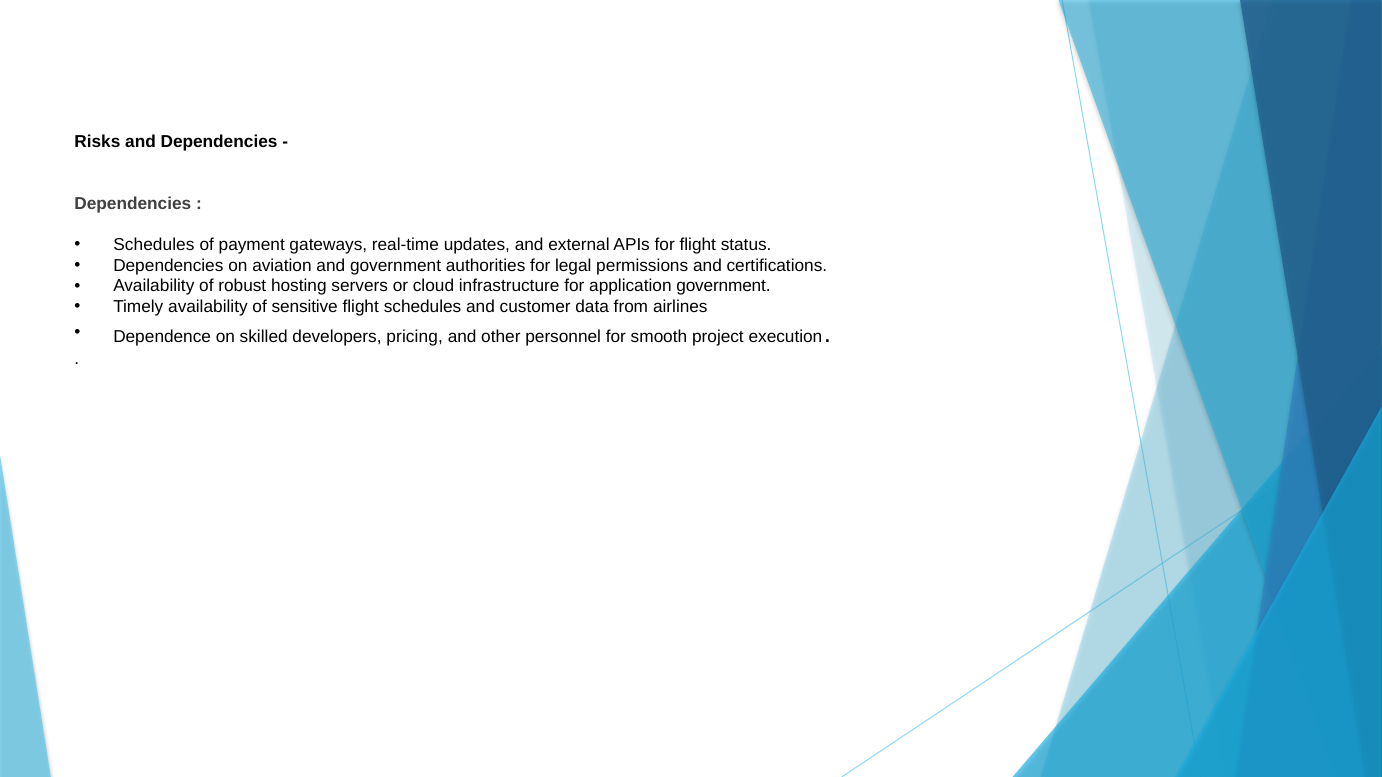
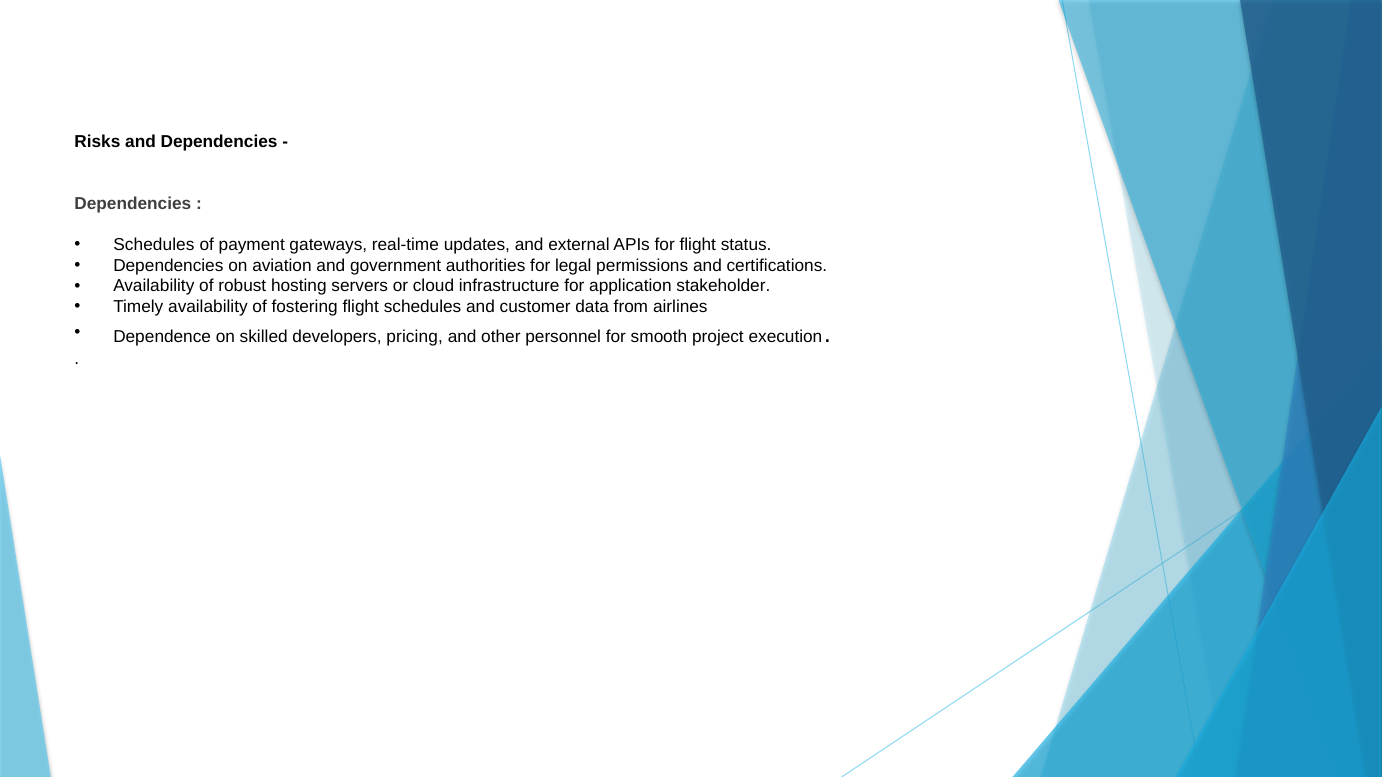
application government: government -> stakeholder
sensitive: sensitive -> fostering
